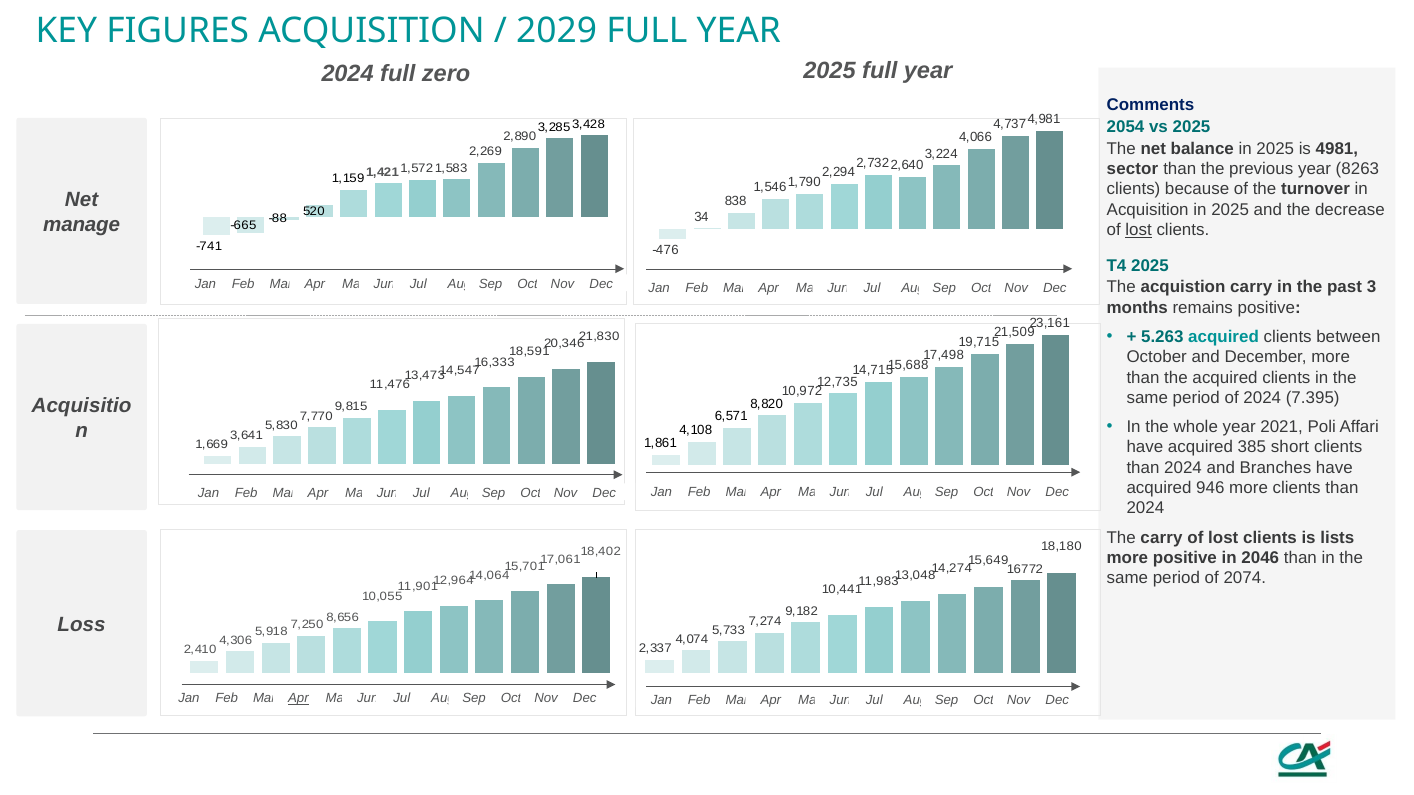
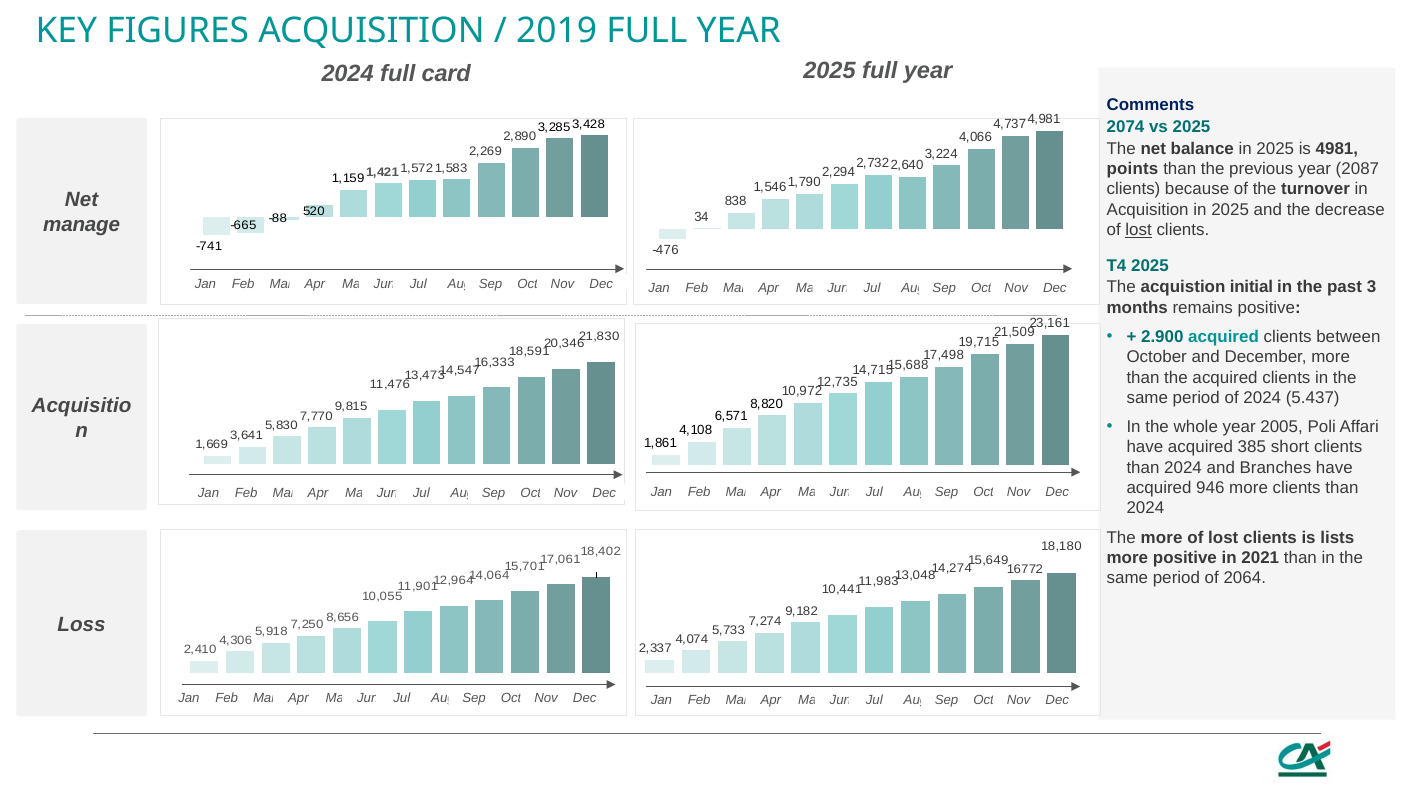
2029: 2029 -> 2019
zero: zero -> card
2054: 2054 -> 2074
sector: sector -> points
8263: 8263 -> 2087
acquistion carry: carry -> initial
5.263: 5.263 -> 2.900
7.395: 7.395 -> 5.437
2021: 2021 -> 2005
The carry: carry -> more
2046: 2046 -> 2021
2074: 2074 -> 2064
Apr at (298, 699) underline: present -> none
